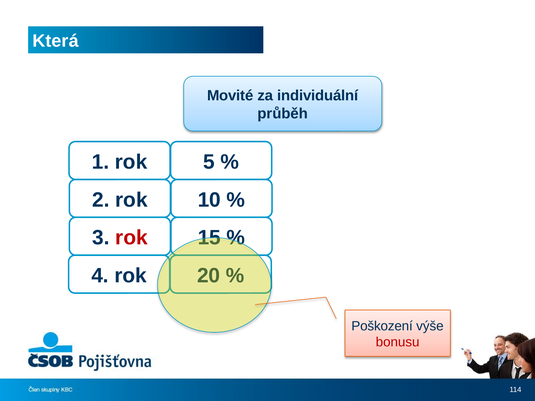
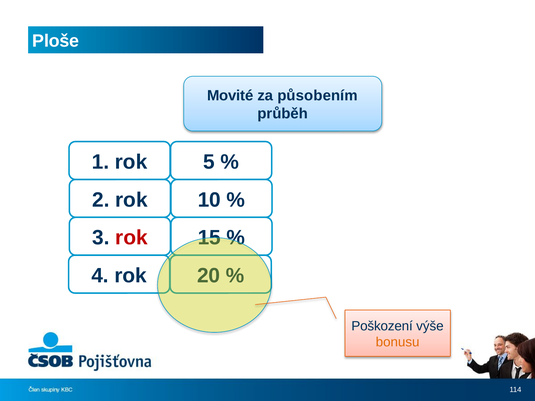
Která: Která -> Ploše
individuální: individuální -> působením
bonusu colour: red -> orange
